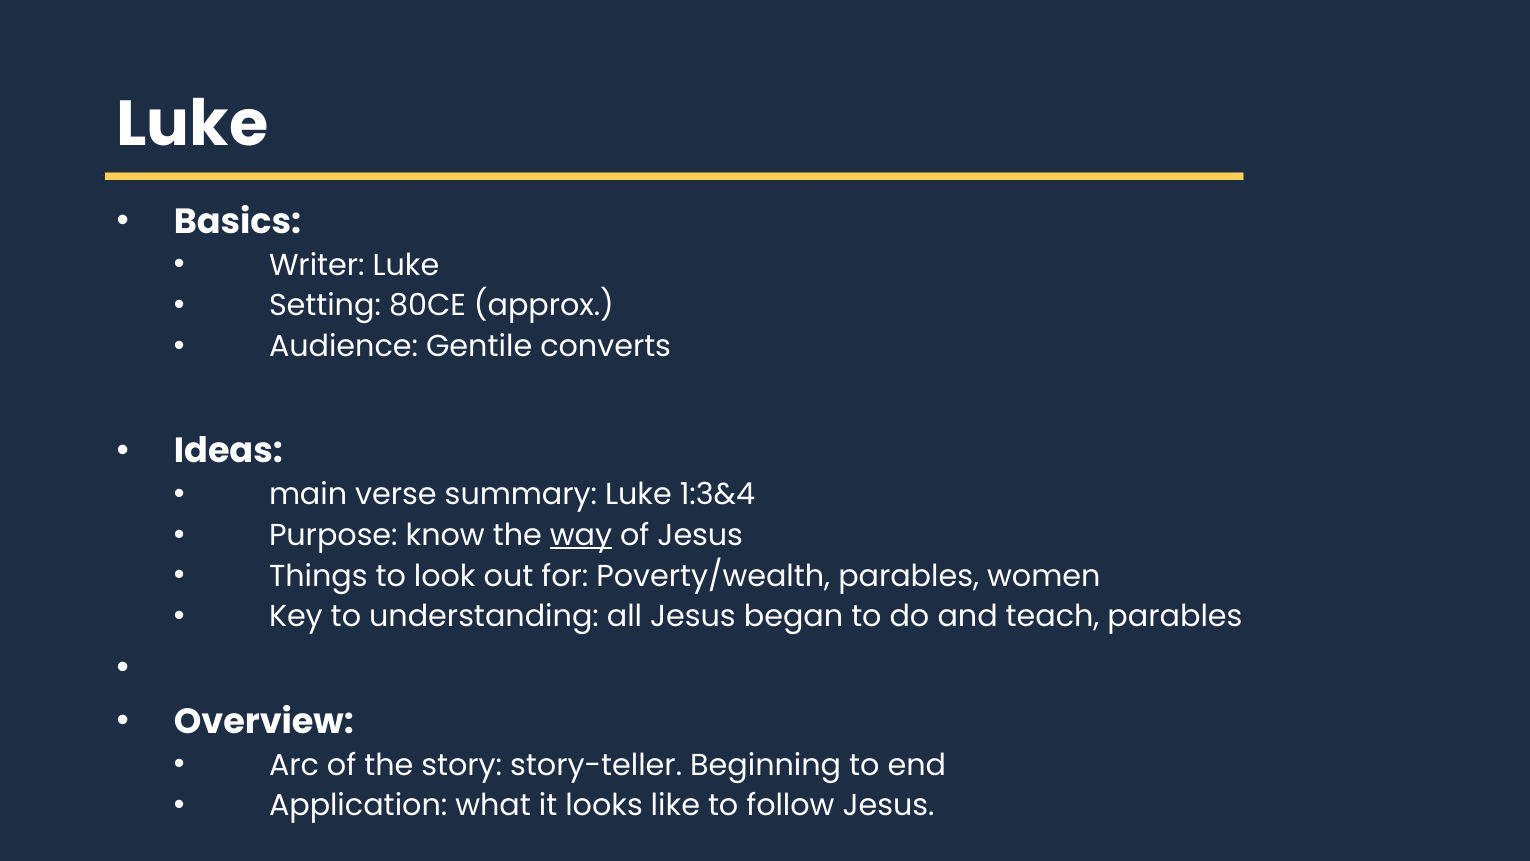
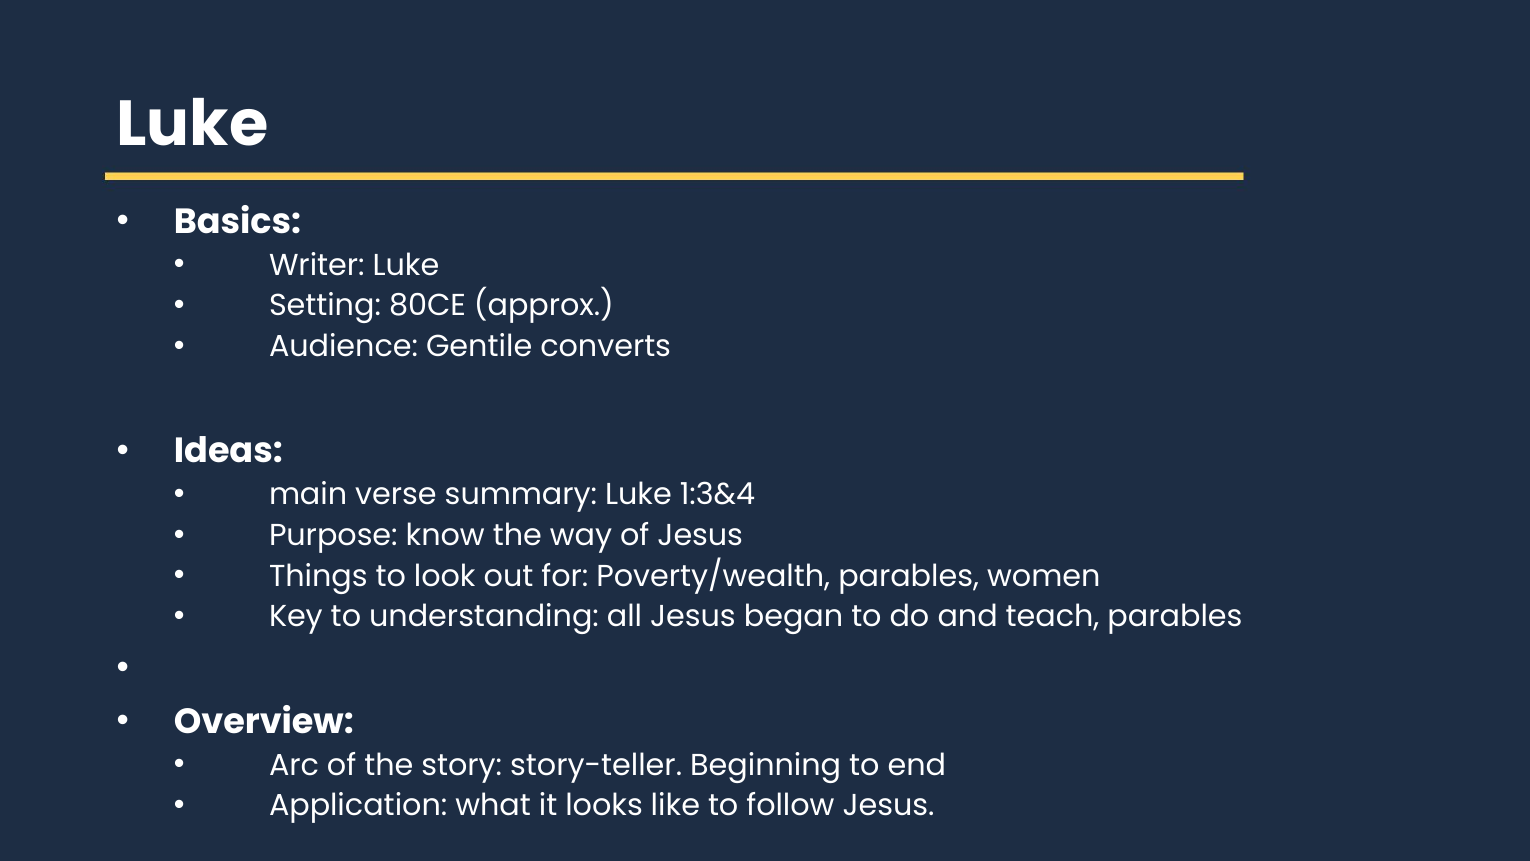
way underline: present -> none
